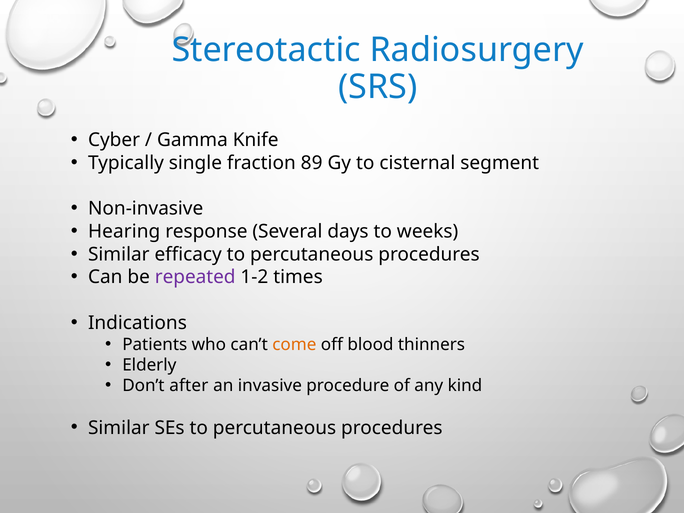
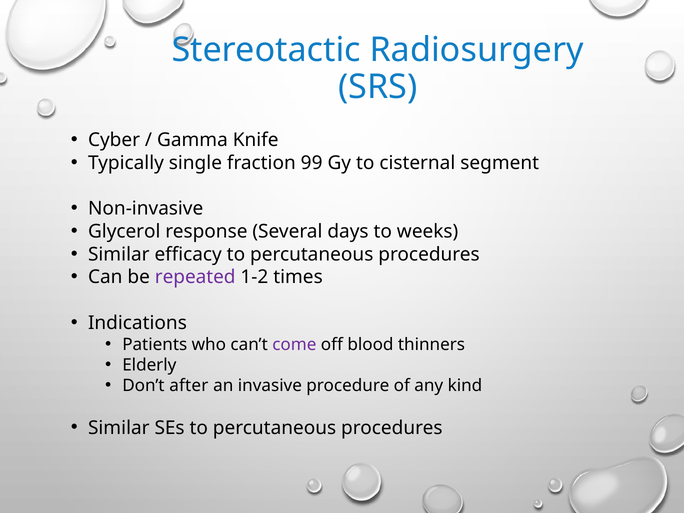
89: 89 -> 99
Hearing: Hearing -> Glycerol
come colour: orange -> purple
